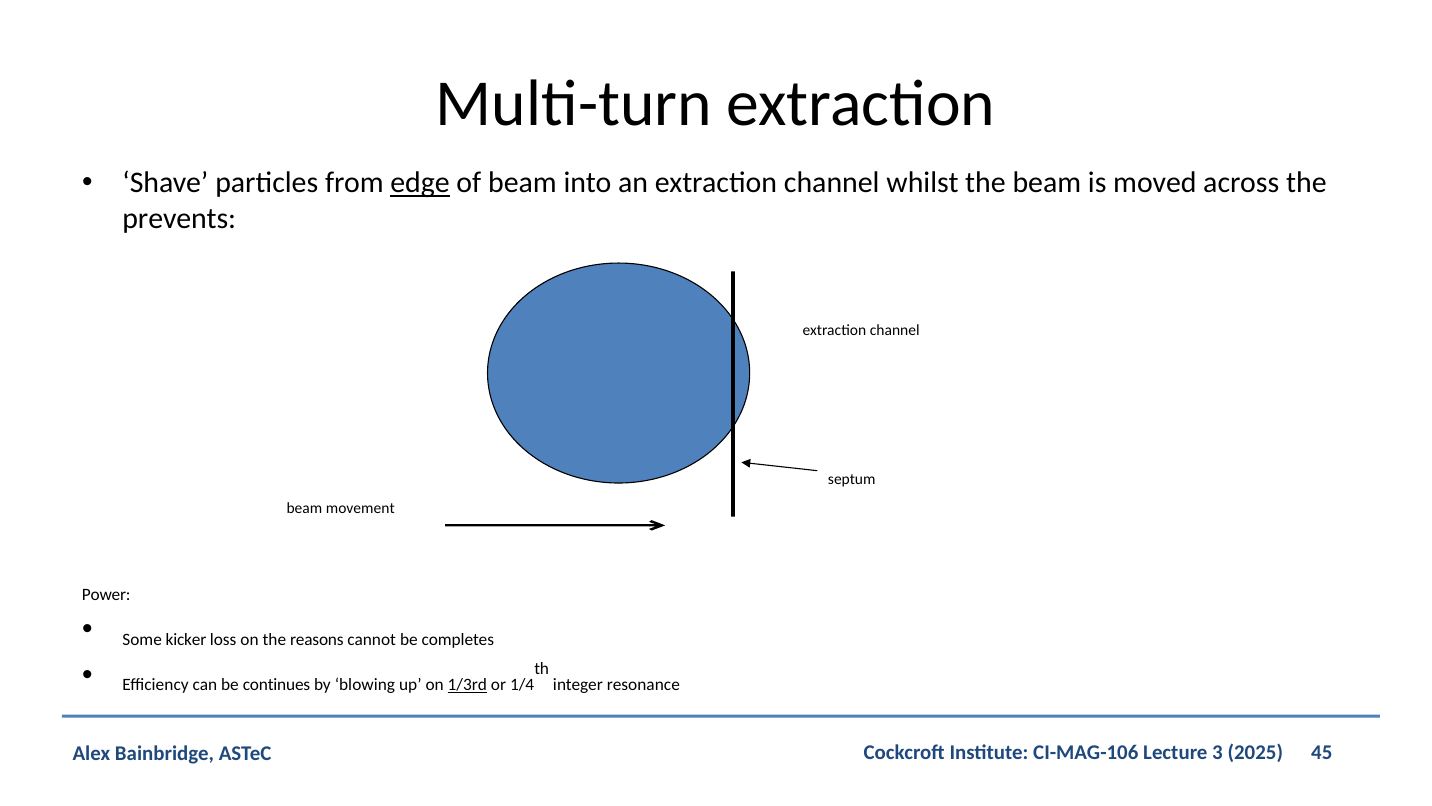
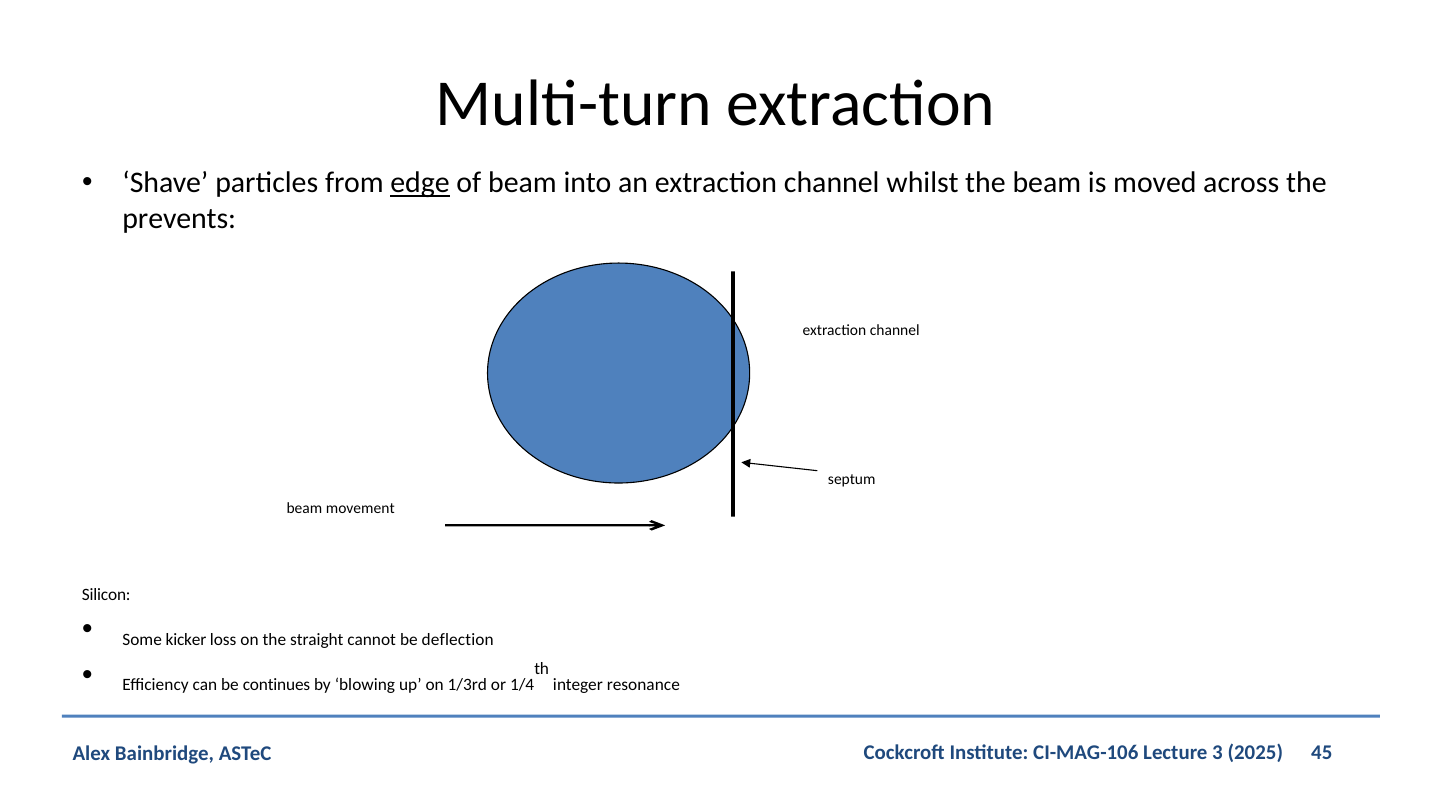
Power: Power -> Silicon
reasons: reasons -> straight
completes: completes -> deflection
1/3rd underline: present -> none
